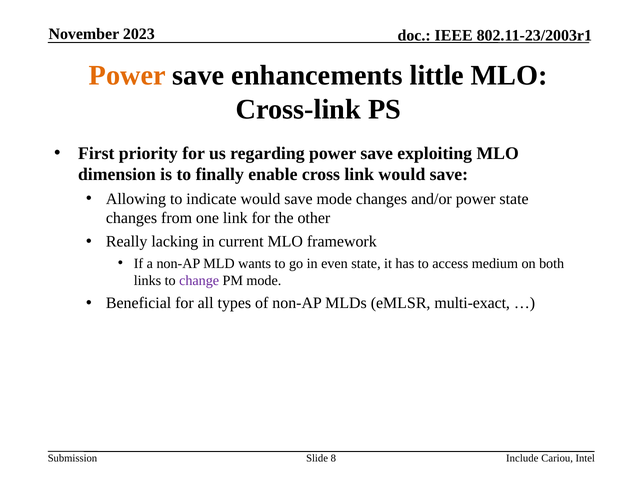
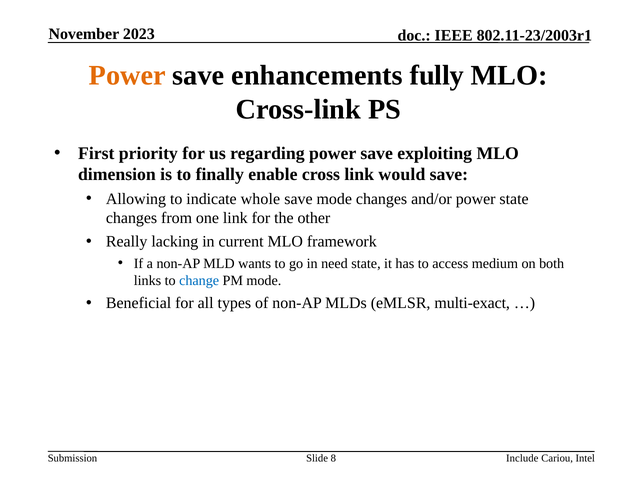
little: little -> fully
indicate would: would -> whole
even: even -> need
change colour: purple -> blue
